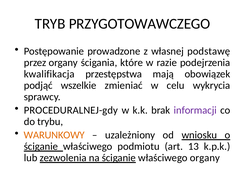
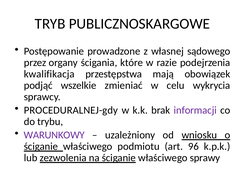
PRZYGOTOWAWCZEGO: PRZYGOTOWAWCZEGO -> PUBLICZNOSKARGOWE
podstawę: podstawę -> sądowego
WARUNKOWY colour: orange -> purple
13: 13 -> 96
właściwego organy: organy -> sprawy
